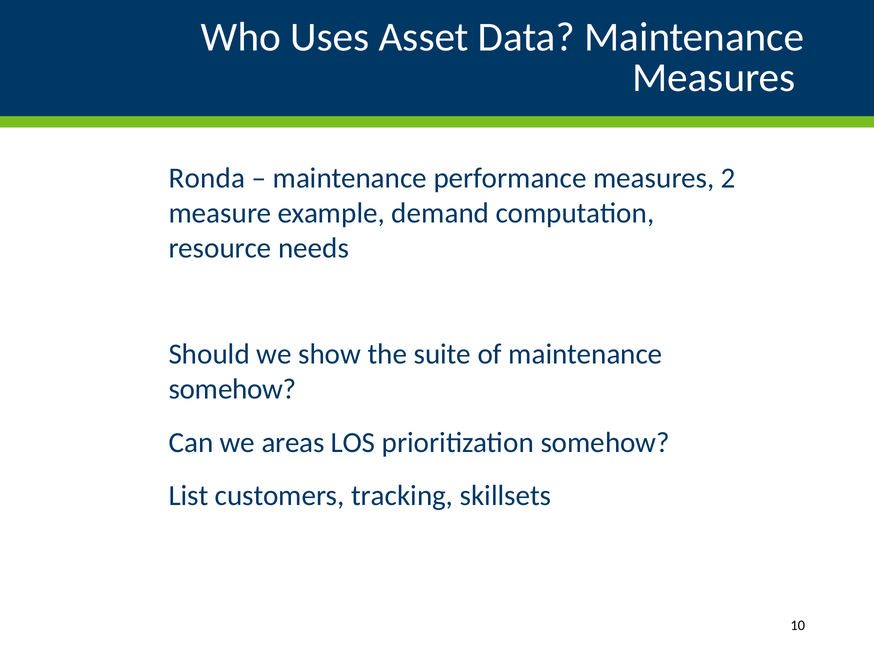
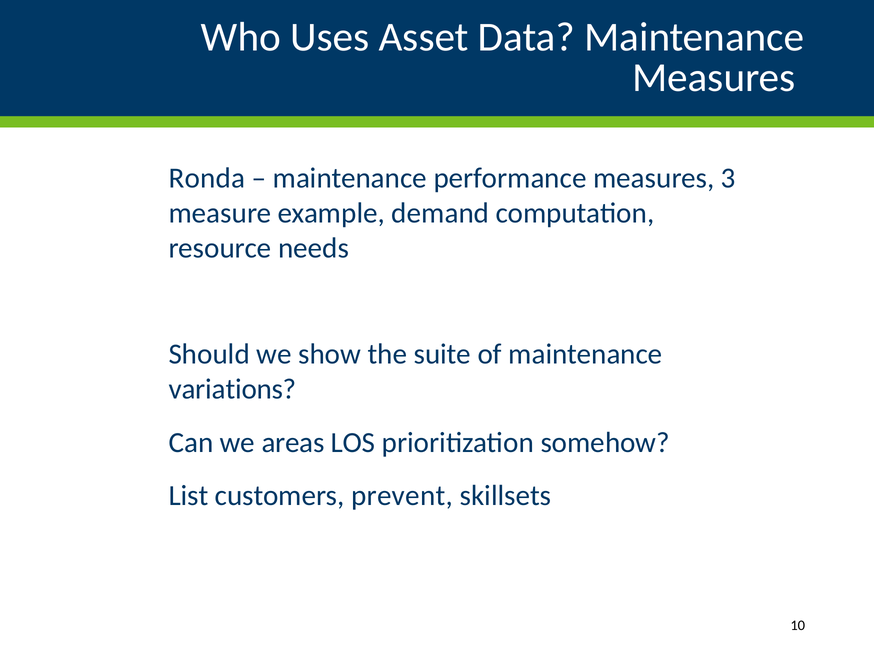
2: 2 -> 3
somehow at (233, 390): somehow -> variations
tracking: tracking -> prevent
